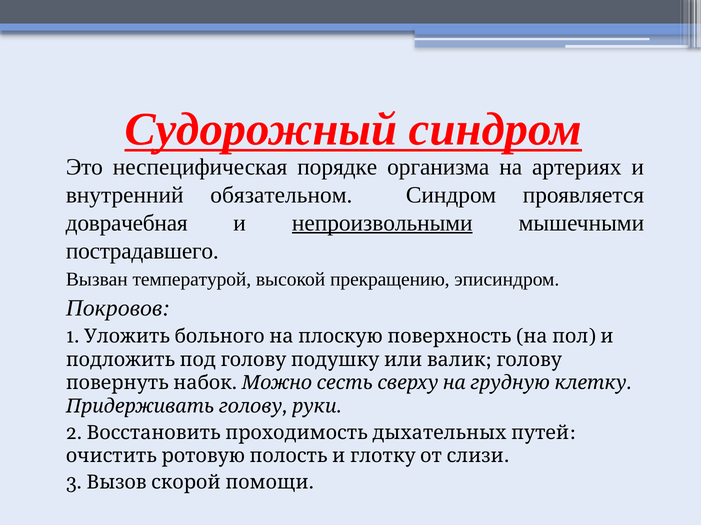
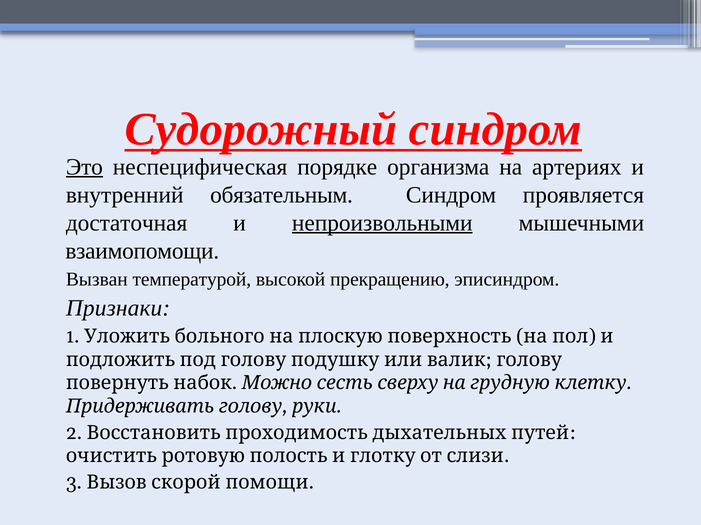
Это underline: none -> present
обязательном: обязательном -> обязательным
доврачебная: доврачебная -> достаточная
пострадавшего: пострадавшего -> взаимопомощи
Покровов: Покровов -> Признаки
